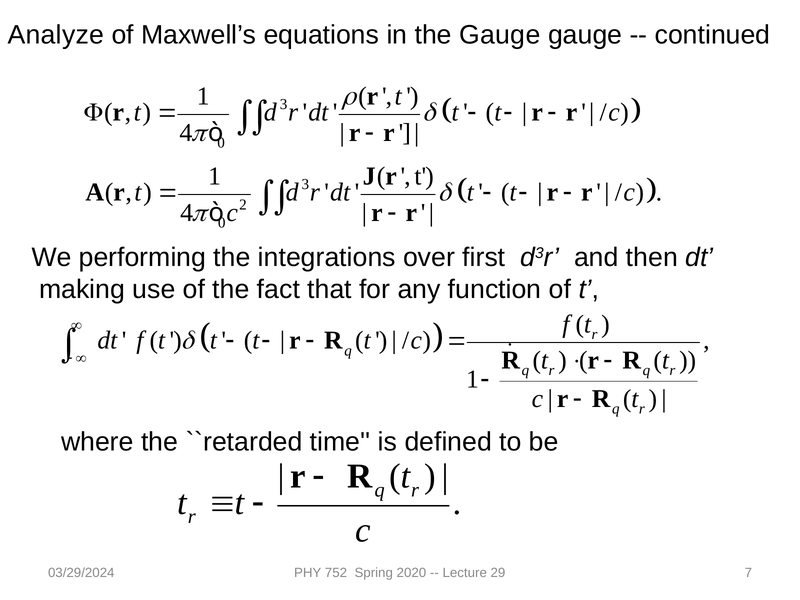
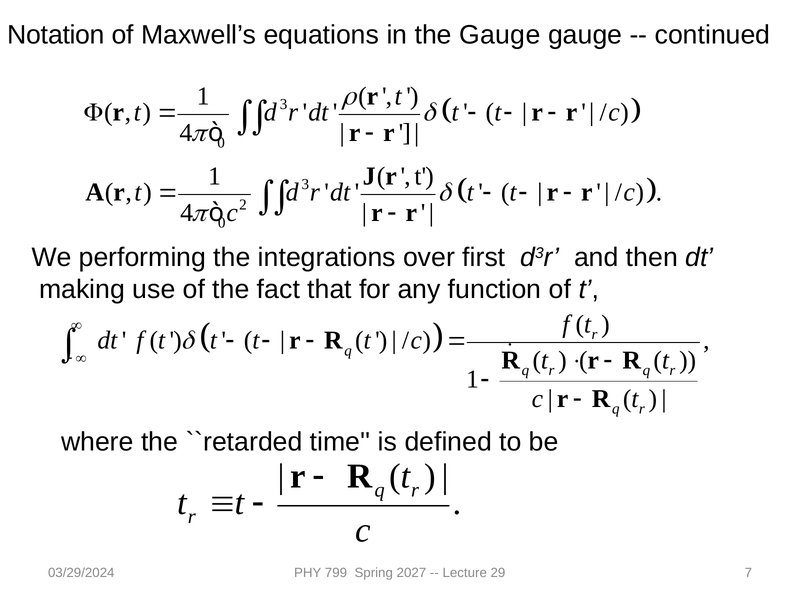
Analyze: Analyze -> Notation
752: 752 -> 799
2020: 2020 -> 2027
